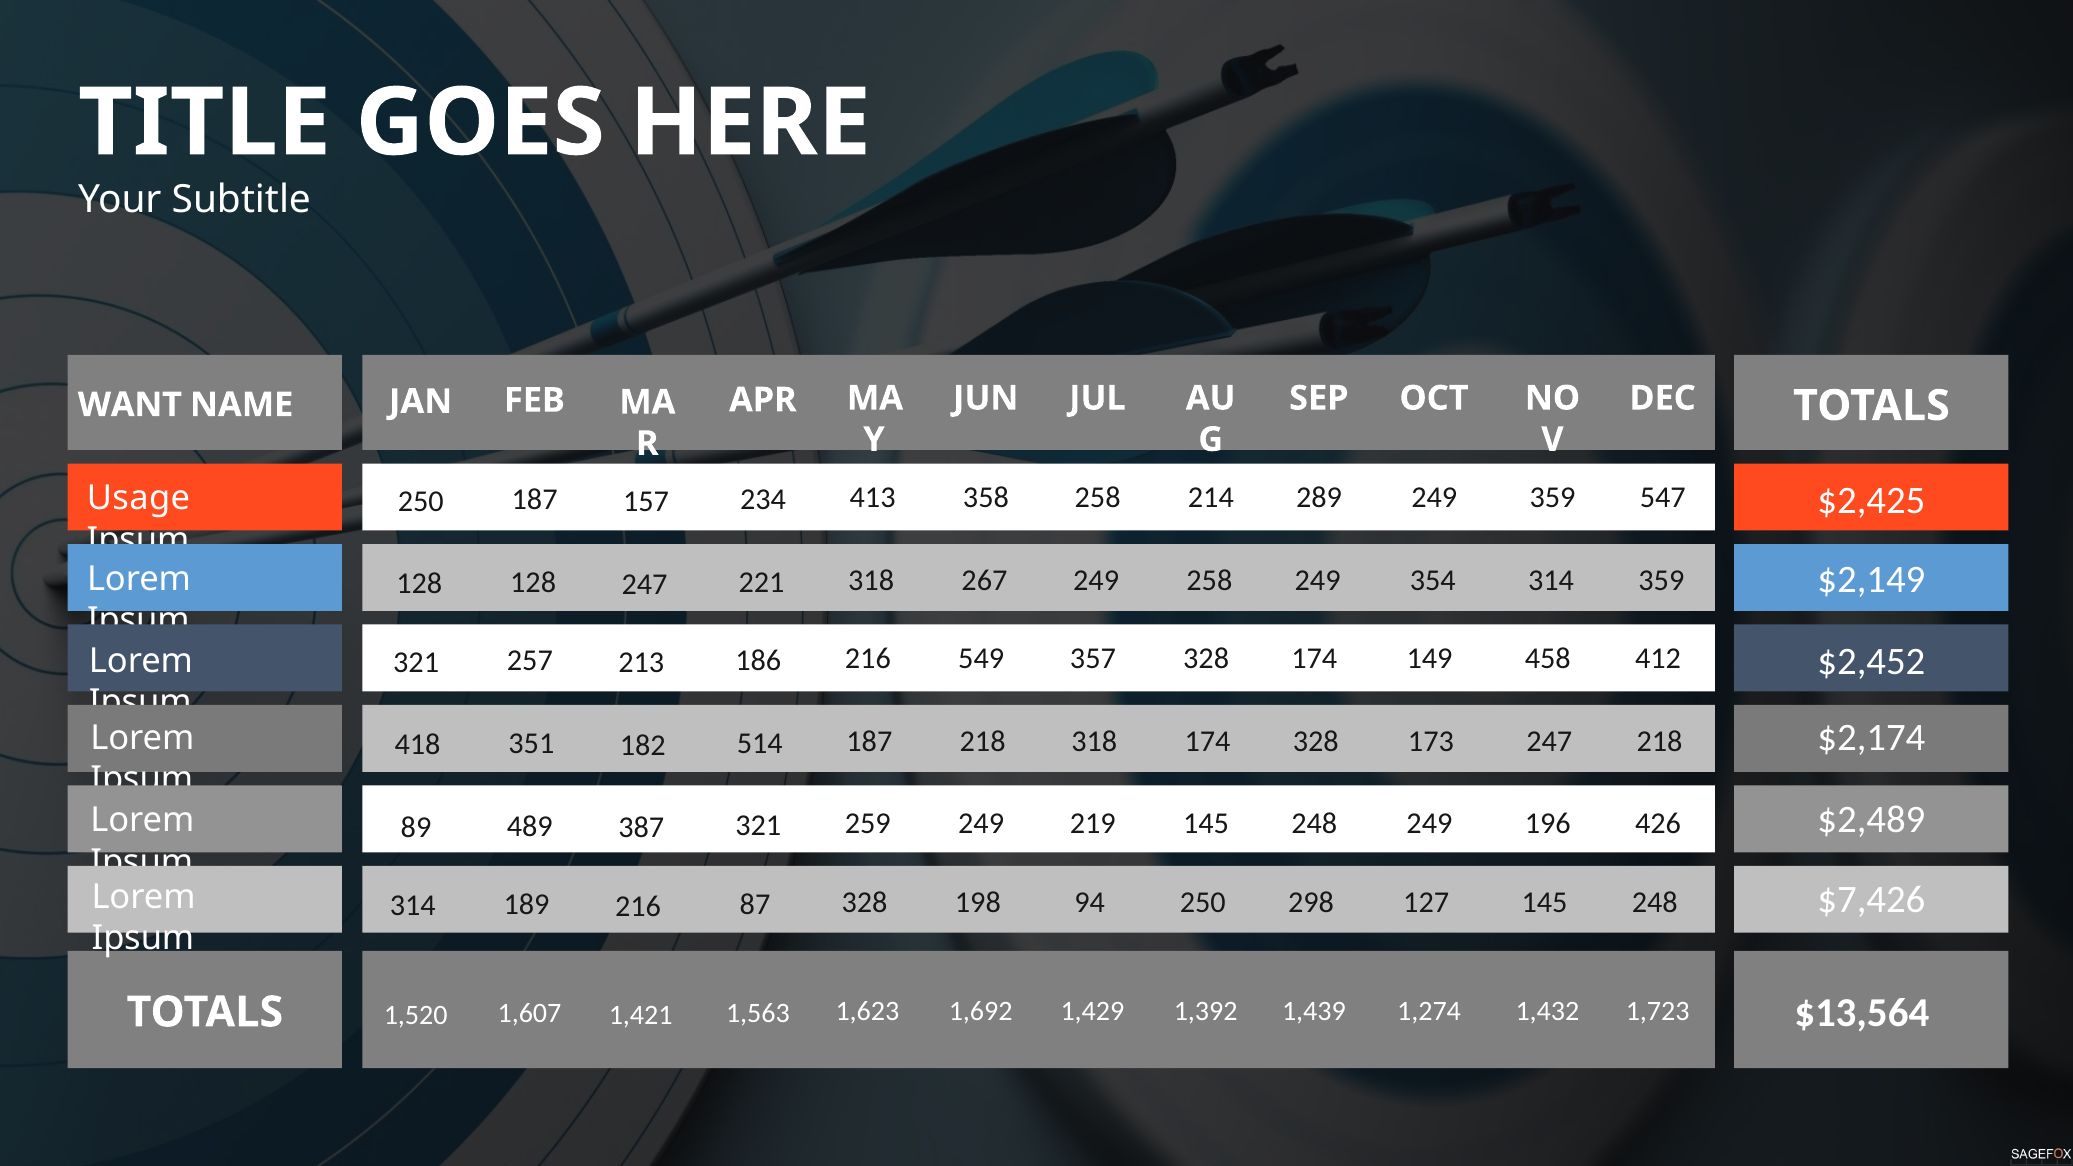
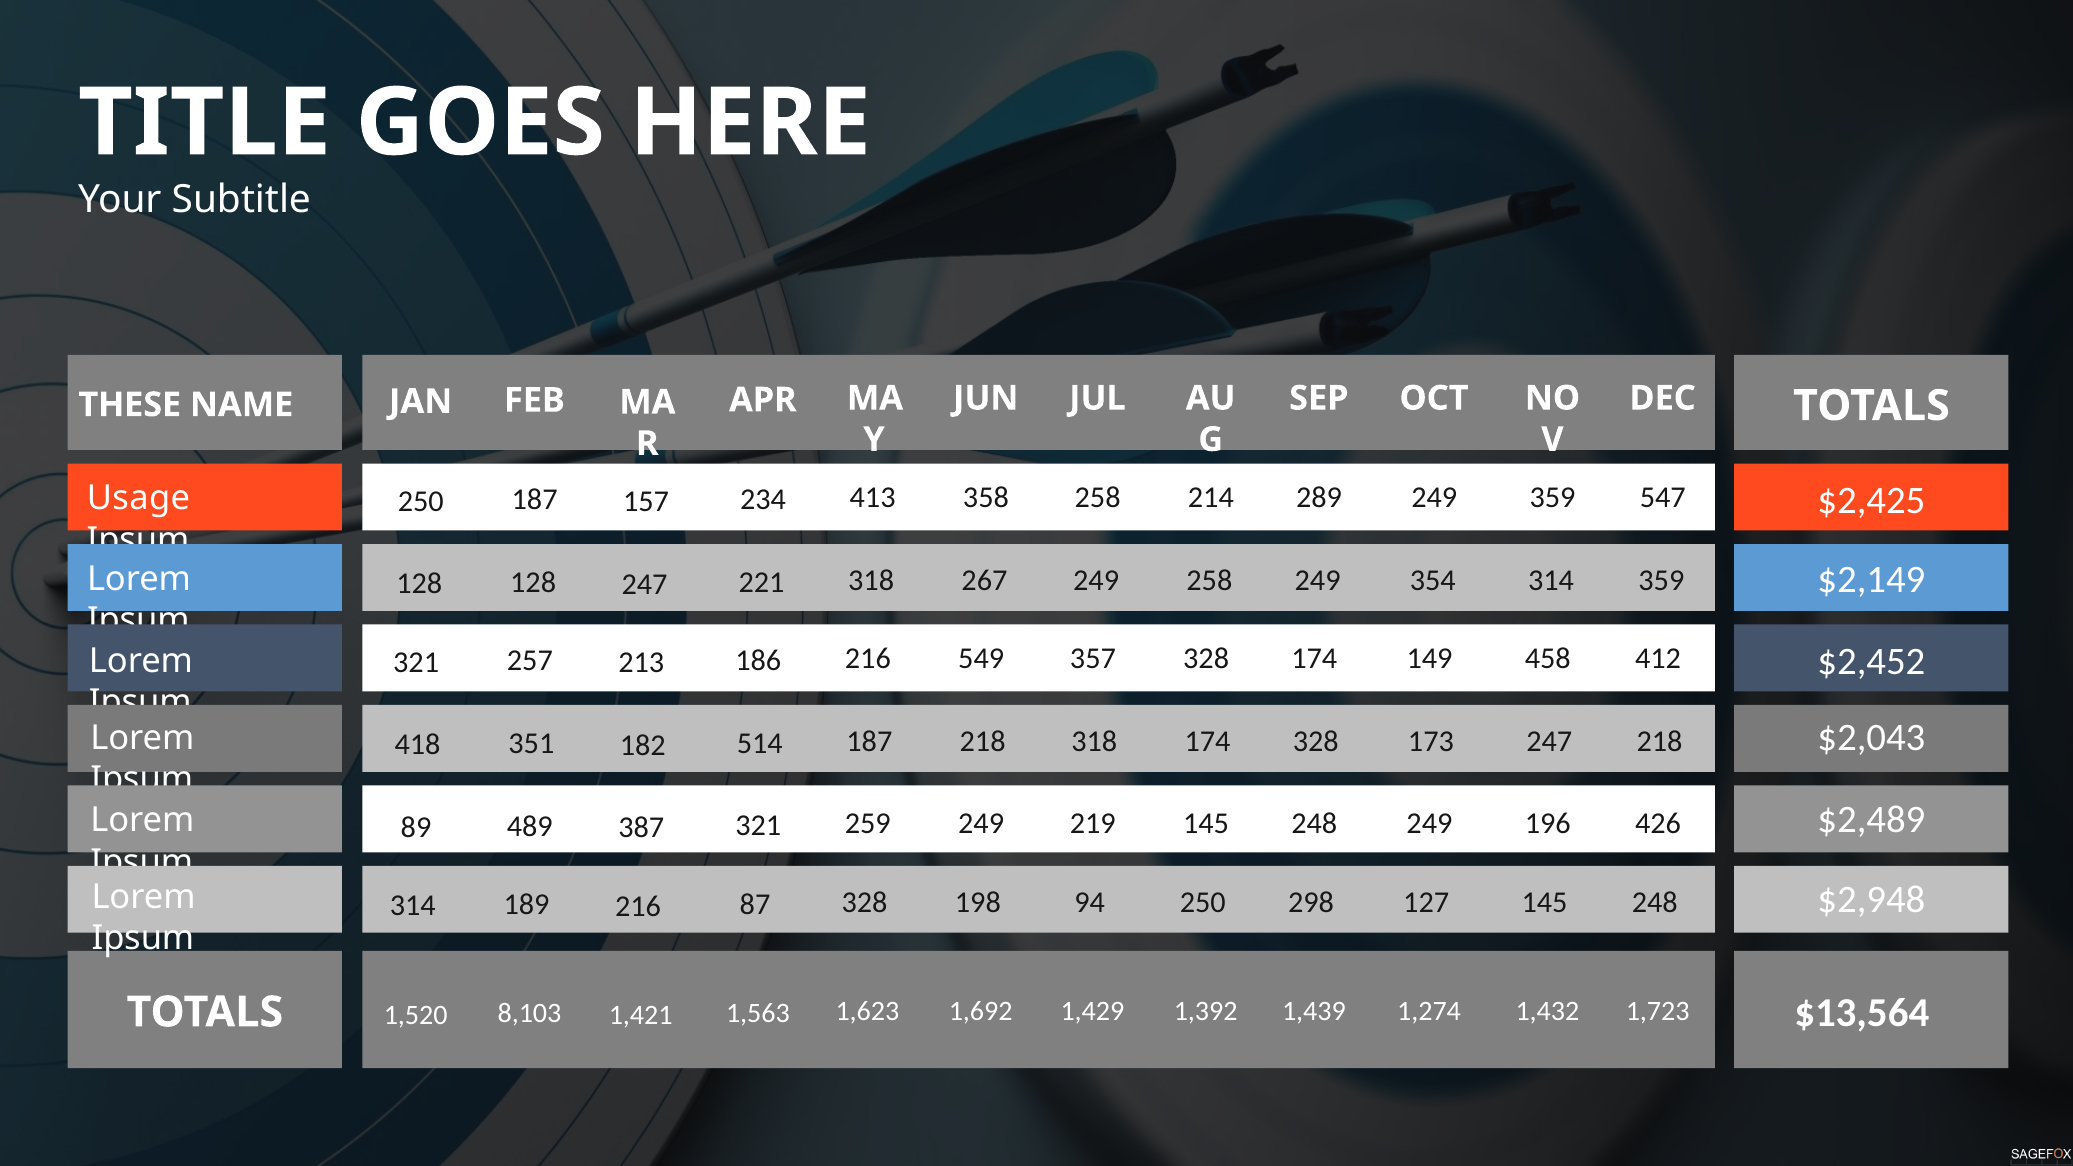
WANT: WANT -> THESE
$2,174: $2,174 -> $2,043
$7,426: $7,426 -> $2,948
1,607: 1,607 -> 8,103
